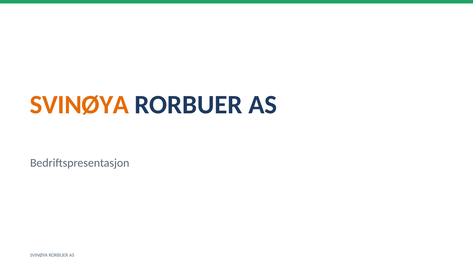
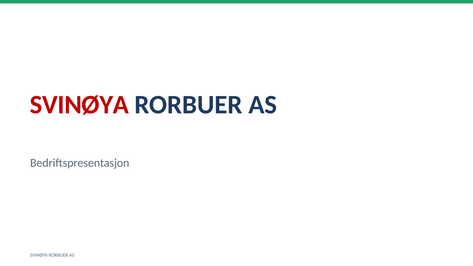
SVINØYA at (79, 105) colour: orange -> red
